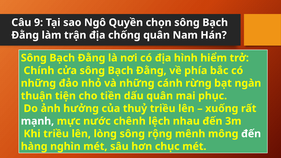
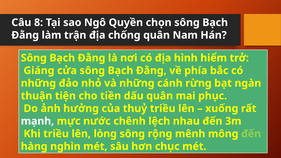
9: 9 -> 8
Chính: Chính -> Giáng
đến at (251, 134) colour: white -> light green
